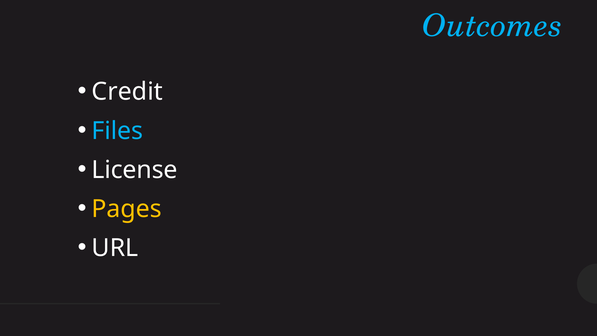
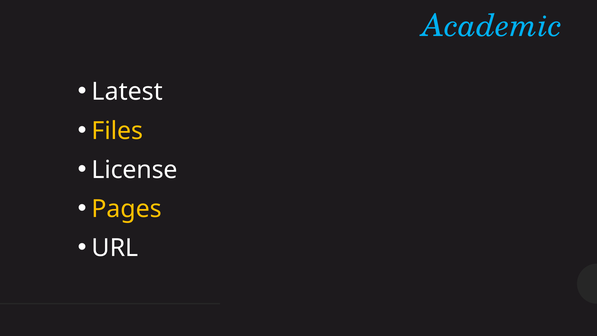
Outcomes: Outcomes -> Academic
Credit: Credit -> Latest
Files colour: light blue -> yellow
